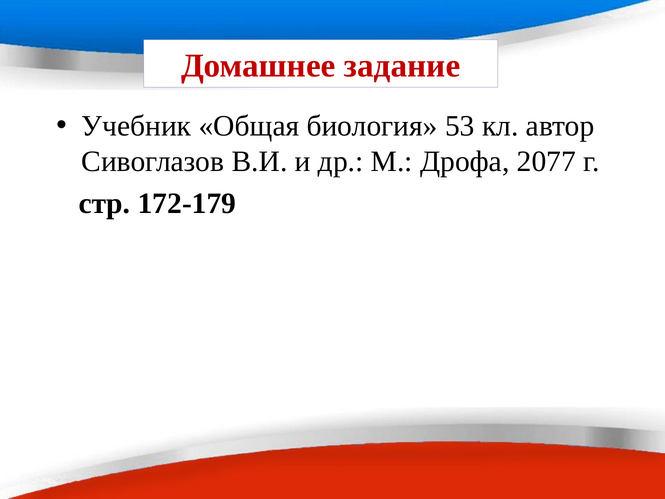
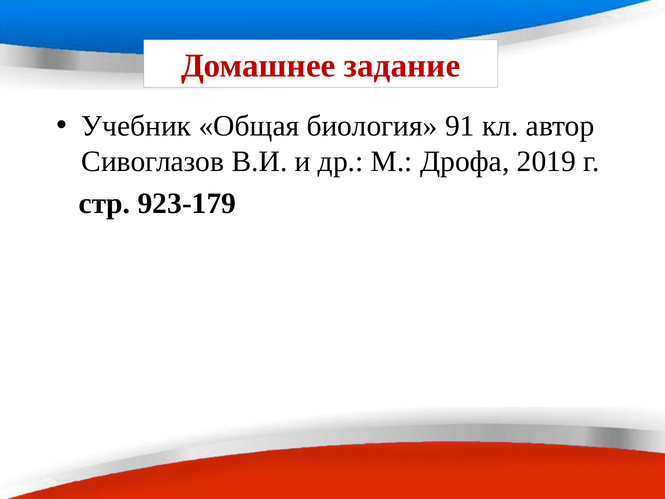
53: 53 -> 91
2077: 2077 -> 2019
172-179: 172-179 -> 923-179
